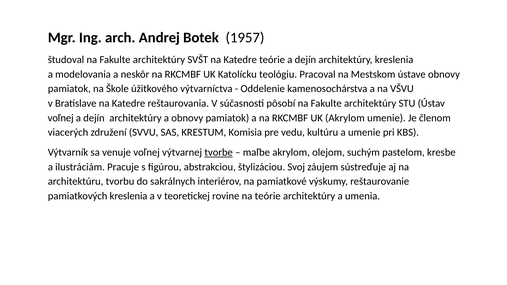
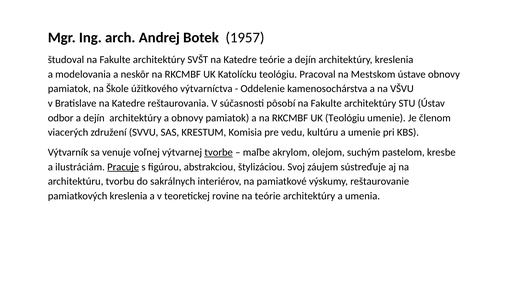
voľnej at (61, 118): voľnej -> odbor
UK Akrylom: Akrylom -> Teológiu
Pracuje underline: none -> present
